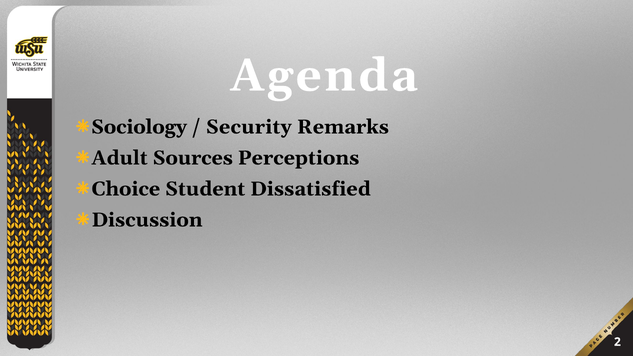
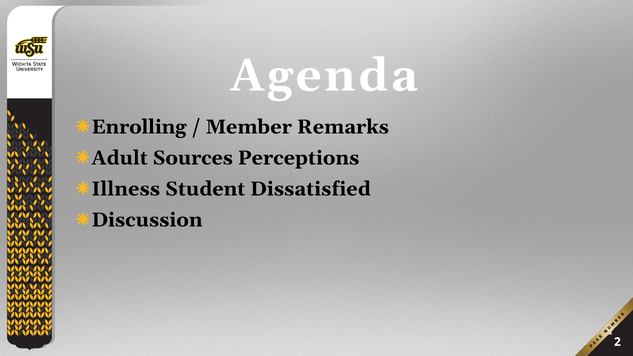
Sociology: Sociology -> Enrolling
Security: Security -> Member
Choice: Choice -> Illness
